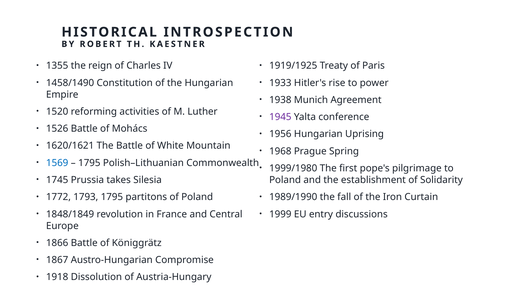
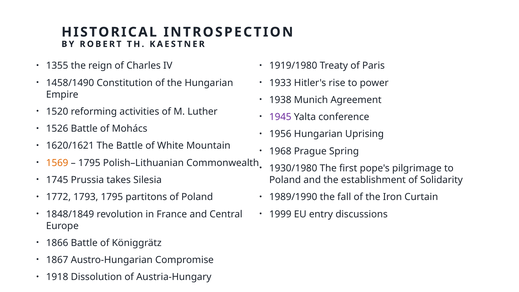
1919/1925: 1919/1925 -> 1919/1980
1569 colour: blue -> orange
1999/1980: 1999/1980 -> 1930/1980
